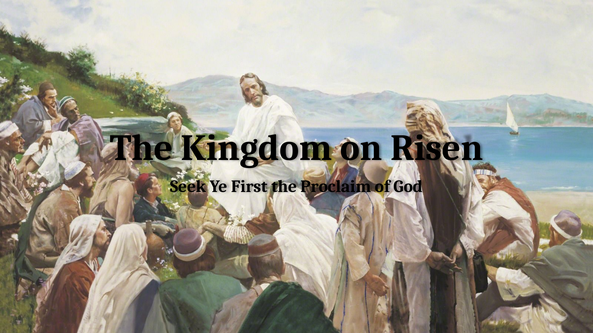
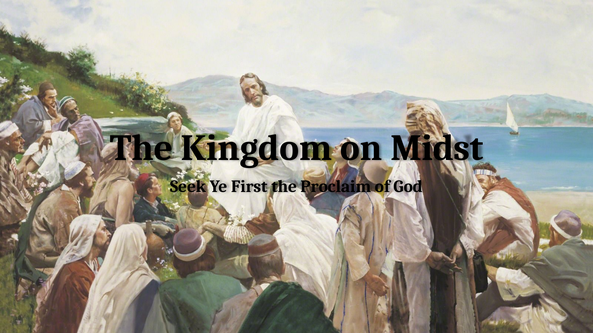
Risen: Risen -> Midst
